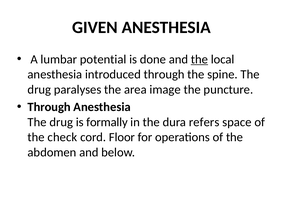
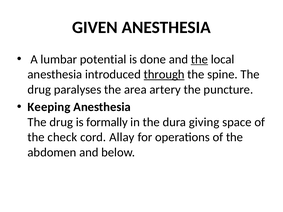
through at (164, 74) underline: none -> present
image: image -> artery
Through at (49, 107): Through -> Keeping
refers: refers -> giving
Floor: Floor -> Allay
